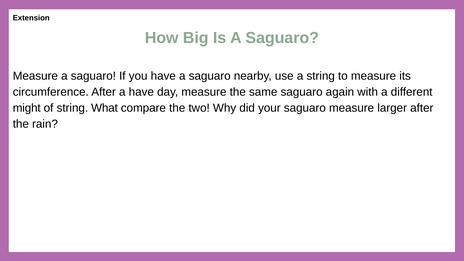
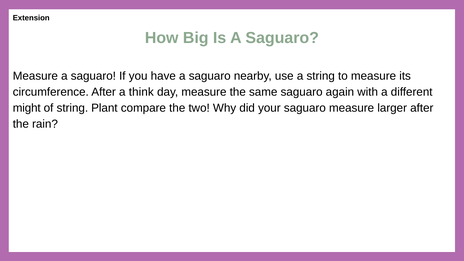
a have: have -> think
What: What -> Plant
